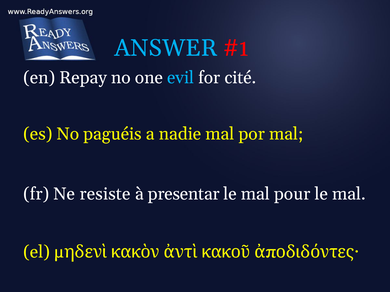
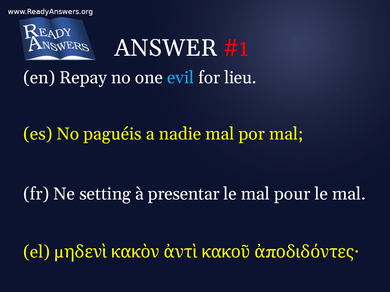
ANSWER colour: light blue -> white
cité: cité -> lieu
resiste: resiste -> setting
